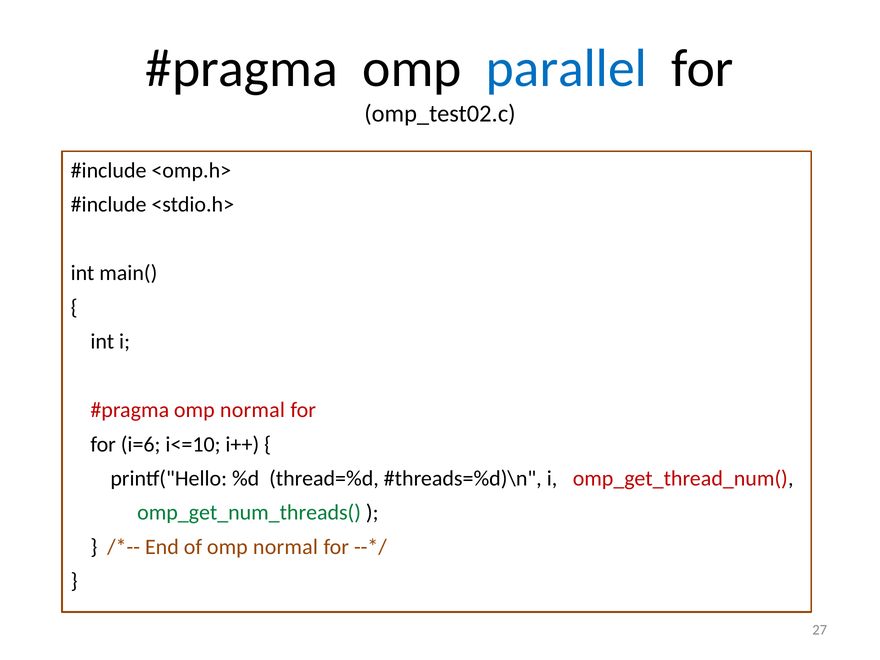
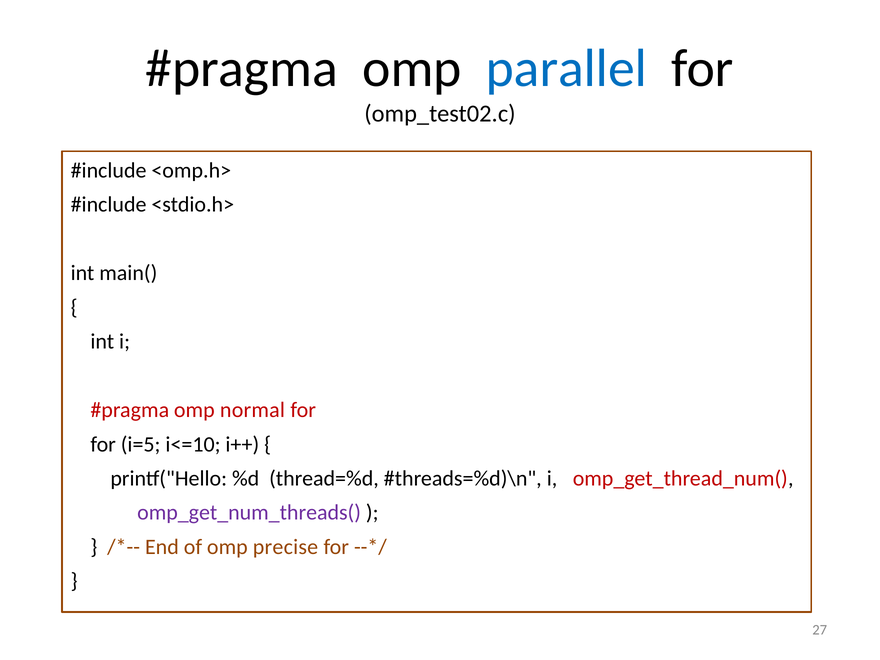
i=6: i=6 -> i=5
omp_get_num_threads( colour: green -> purple
of omp normal: normal -> precise
